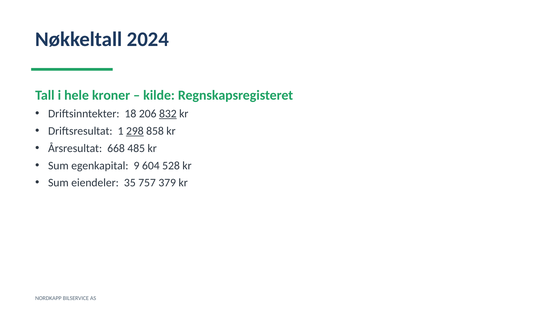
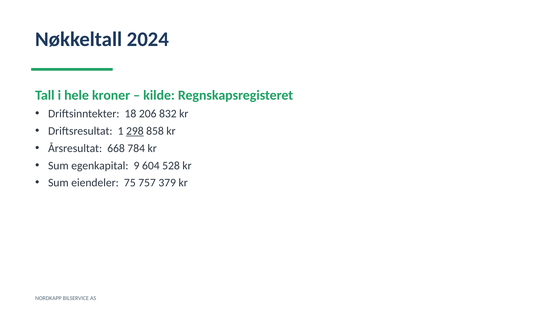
832 underline: present -> none
485: 485 -> 784
35: 35 -> 75
